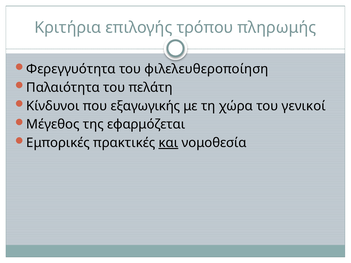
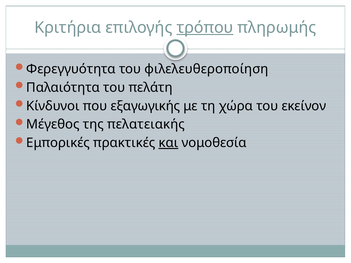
τρόπου underline: none -> present
γενικοί: γενικοί -> εκείνον
εφαρμόζεται: εφαρμόζεται -> πελατειακής
